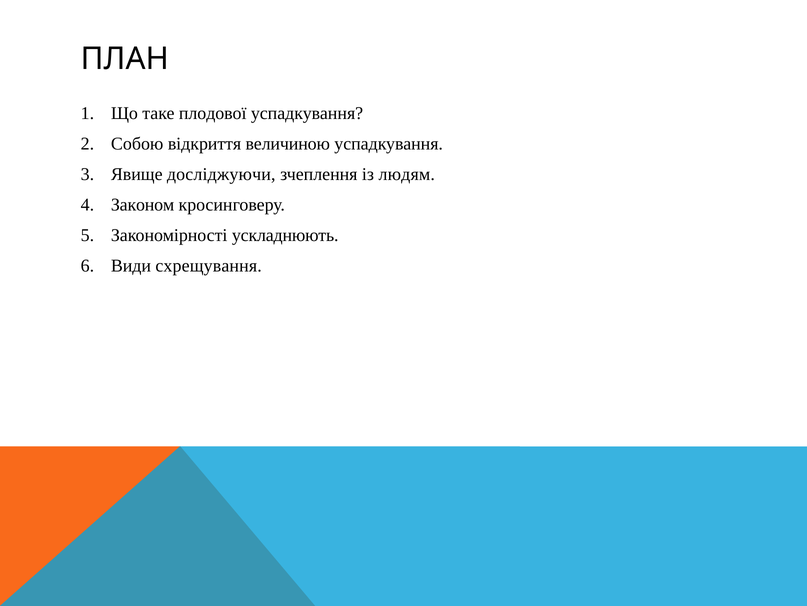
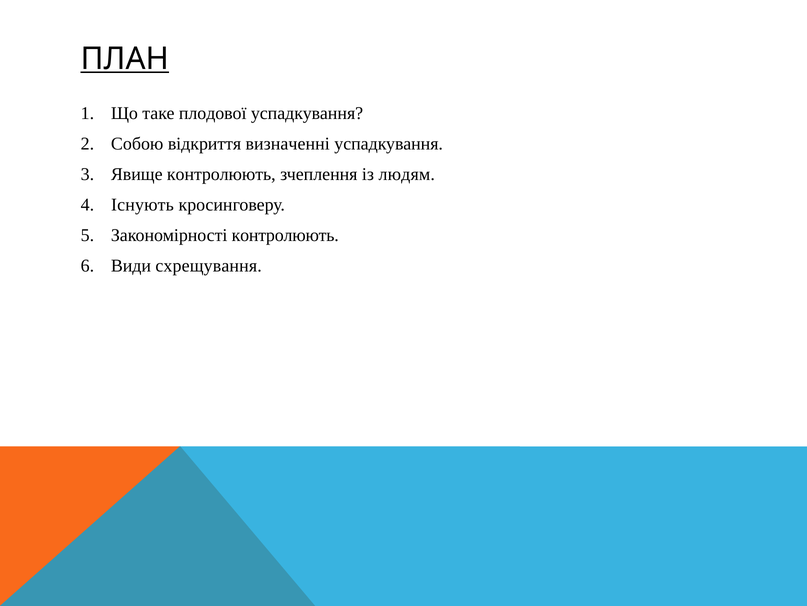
ПЛАН underline: none -> present
величиною: величиною -> визначенні
Явище досліджуючи: досліджуючи -> контролюють
Законом: Законом -> Існують
Закономірності ускладнюють: ускладнюють -> контролюють
